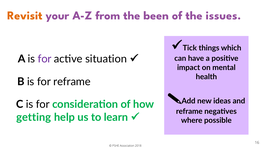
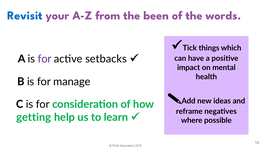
Revisit colour: orange -> blue
issues: issues -> words
situation: situation -> setbacks
for reframe: reframe -> manage
